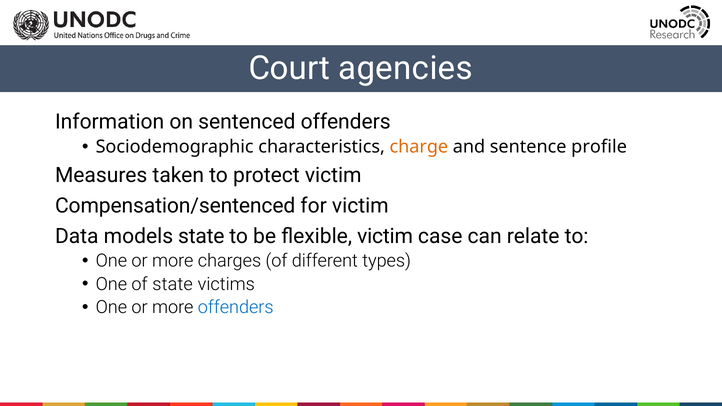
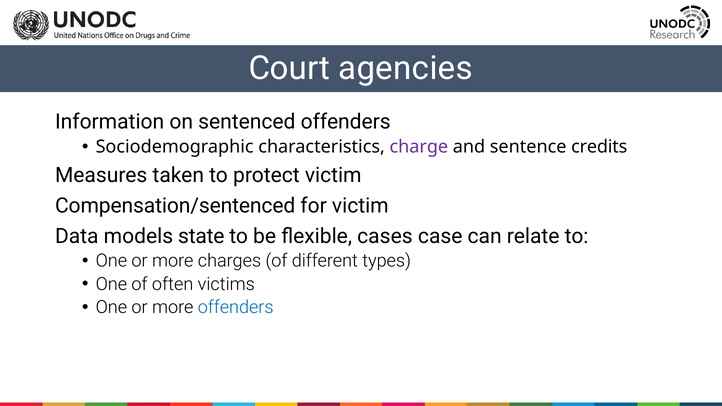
charge colour: orange -> purple
profile: profile -> credits
flexible victim: victim -> cases
of state: state -> often
